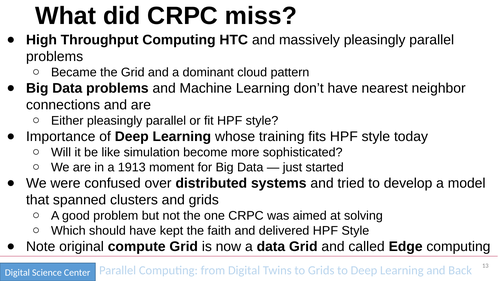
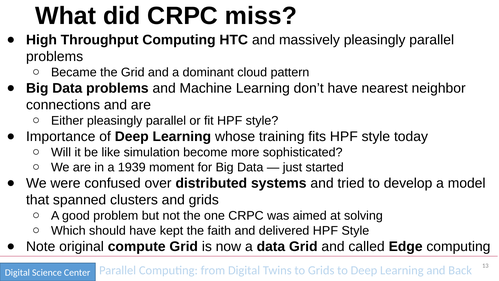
1913: 1913 -> 1939
